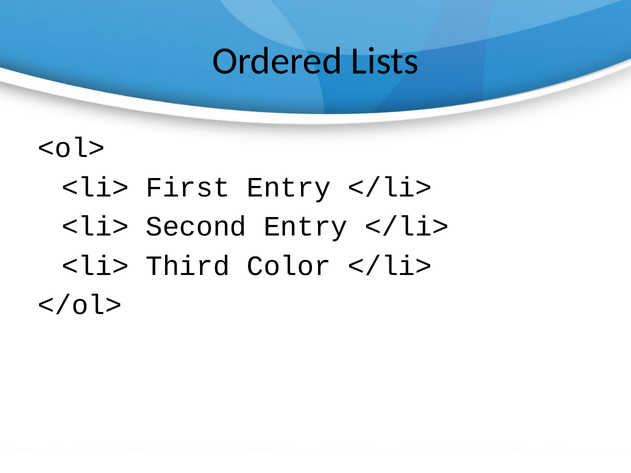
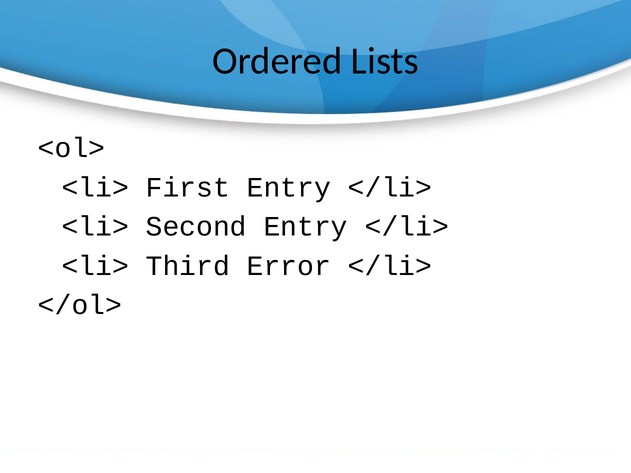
Color: Color -> Error
